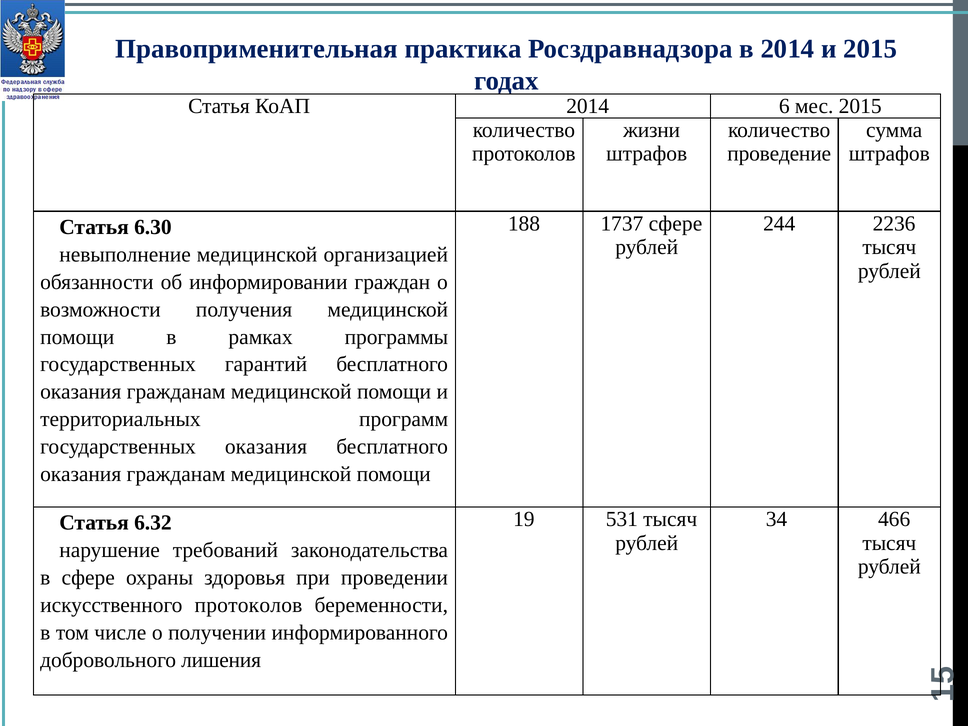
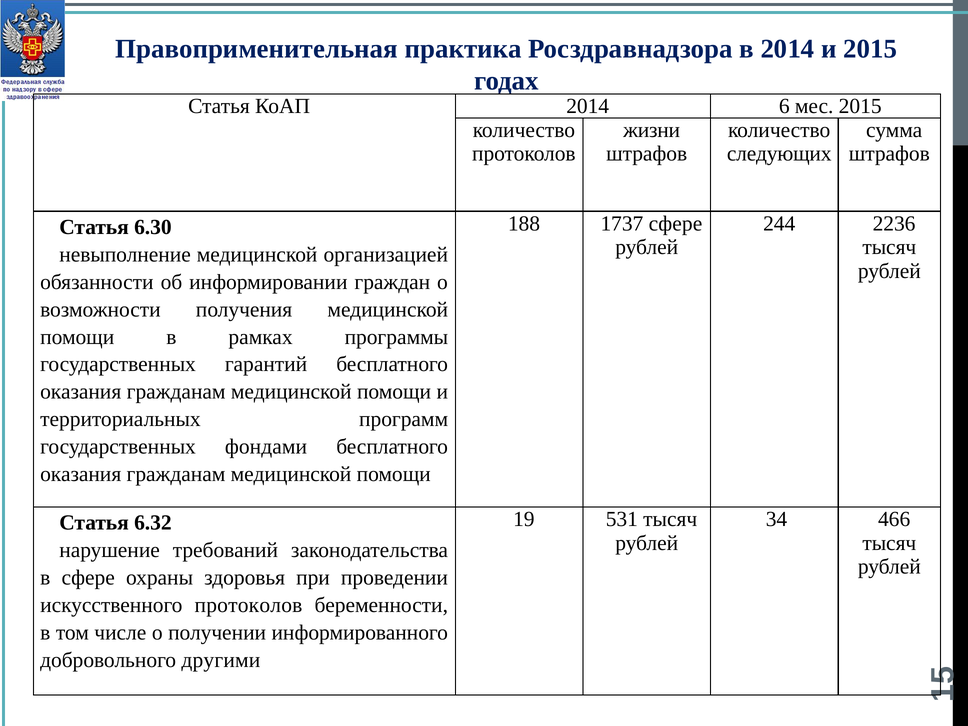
проведение: проведение -> следующих
государственных оказания: оказания -> фондами
лишения: лишения -> другими
